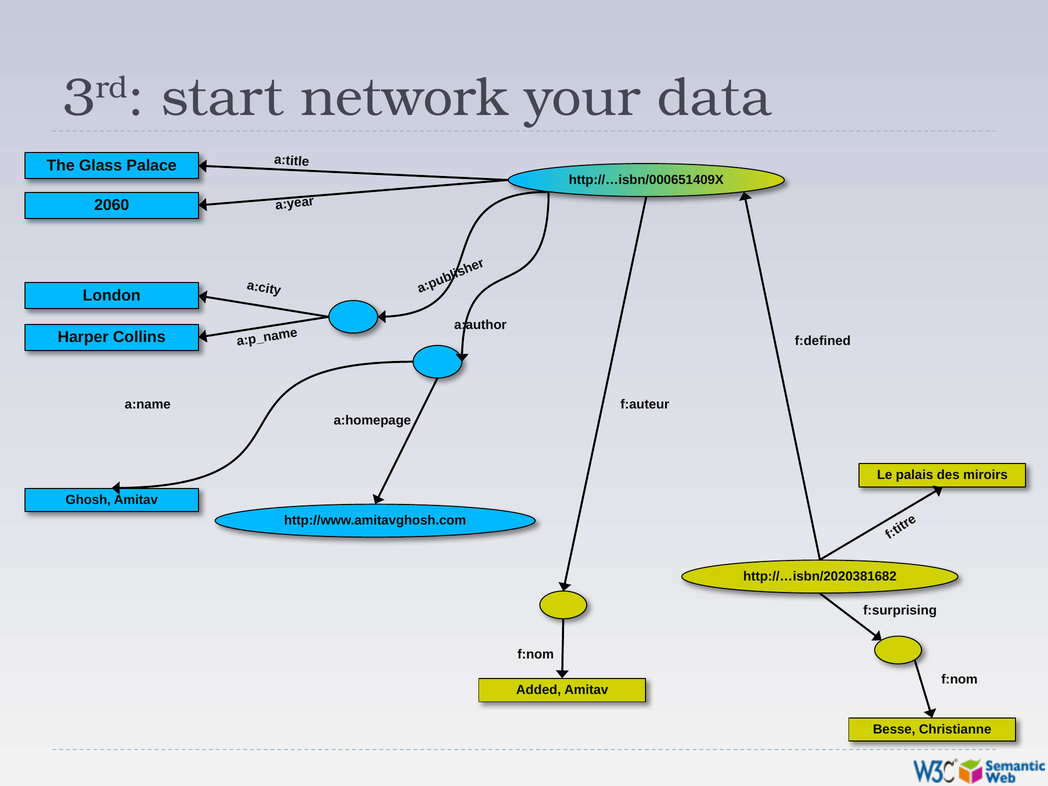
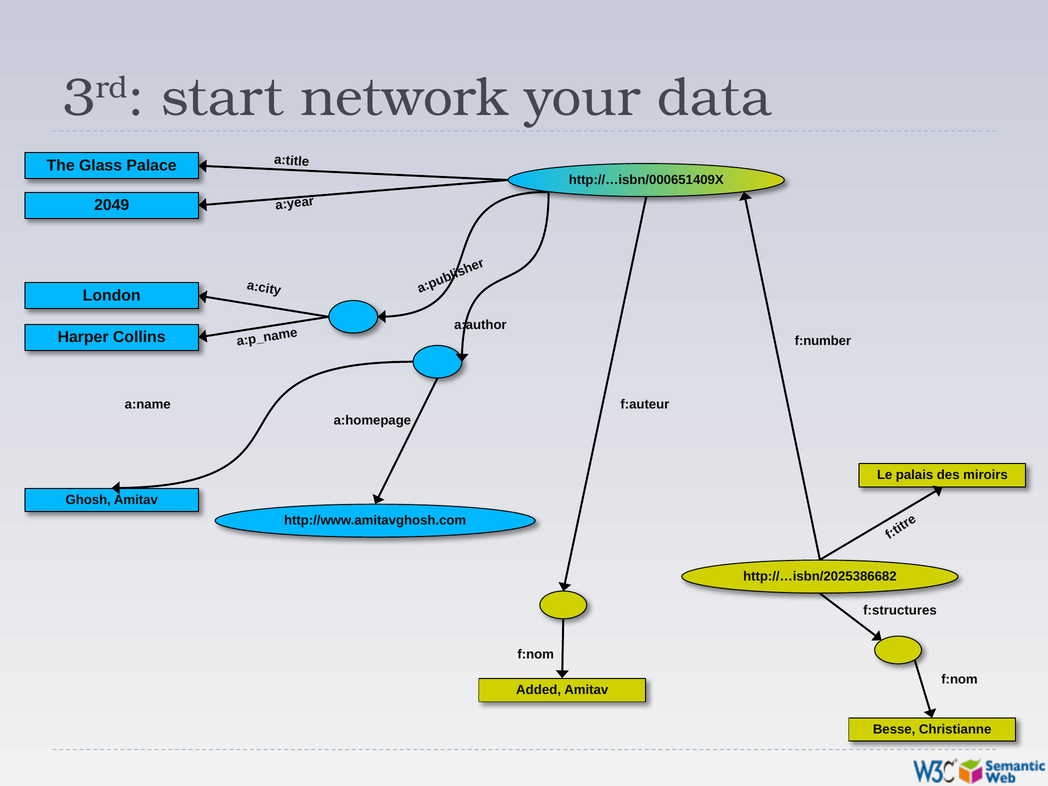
2060: 2060 -> 2049
f:defined: f:defined -> f:number
http://…isbn/2020381682: http://…isbn/2020381682 -> http://…isbn/2025386682
f:surprising: f:surprising -> f:structures
